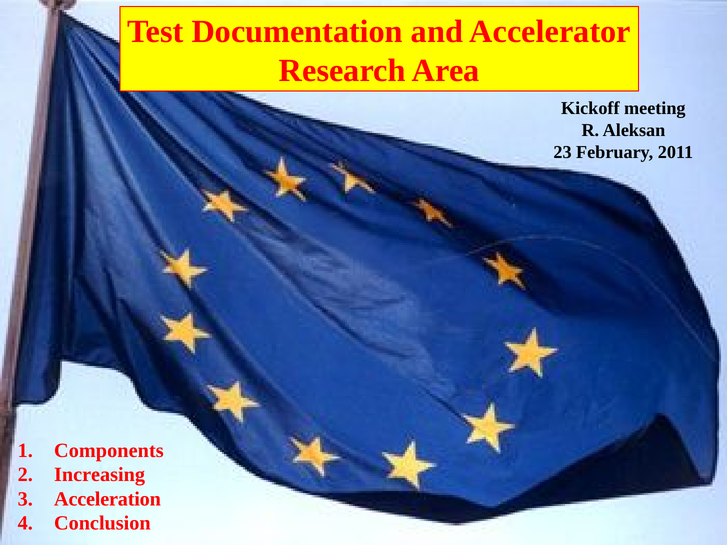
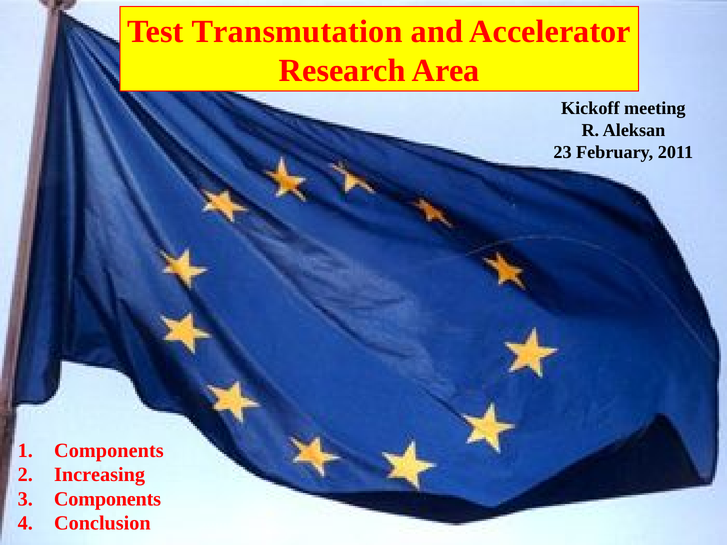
Documentation: Documentation -> Transmutation
Acceleration at (108, 499): Acceleration -> Components
